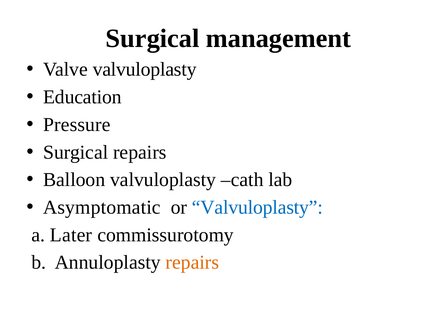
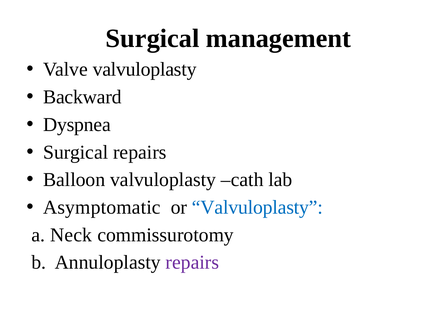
Education: Education -> Backward
Pressure: Pressure -> Dyspnea
Later: Later -> Neck
repairs at (192, 262) colour: orange -> purple
